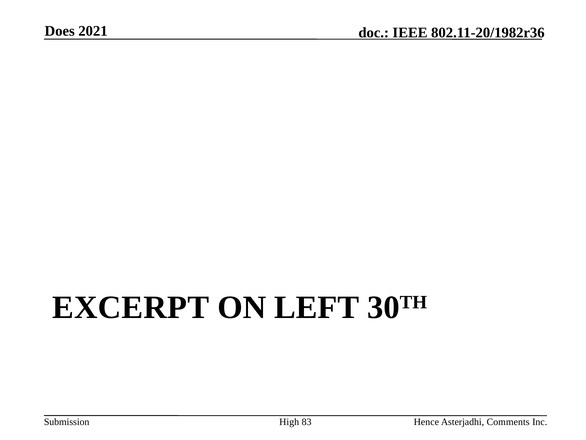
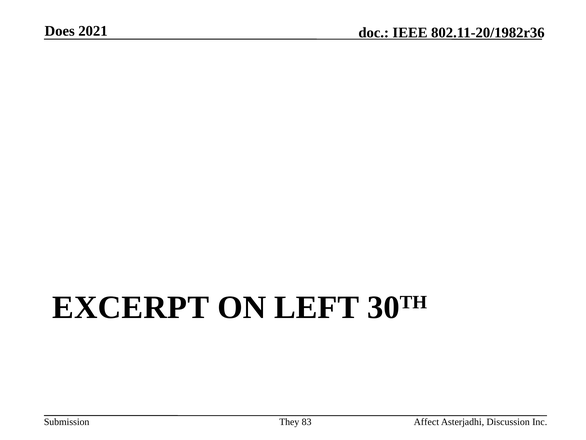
High: High -> They
Hence: Hence -> Affect
Comments: Comments -> Discussion
